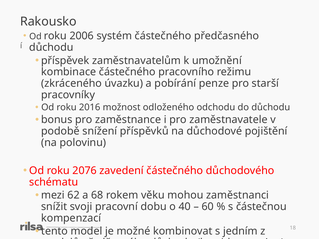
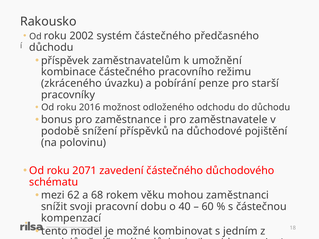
2006: 2006 -> 2002
2076: 2076 -> 2071
